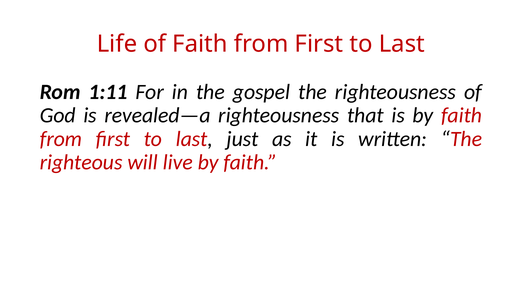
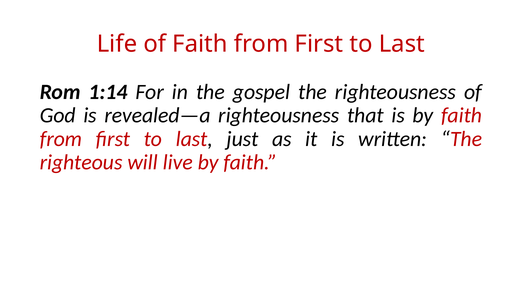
1:11: 1:11 -> 1:14
